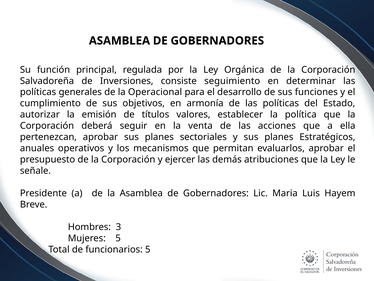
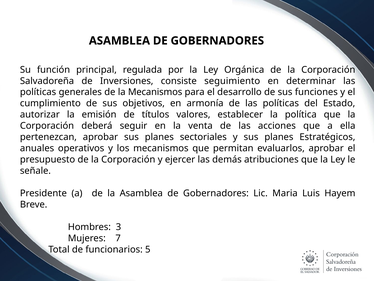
la Operacional: Operacional -> Mecanismos
Mujeres 5: 5 -> 7
